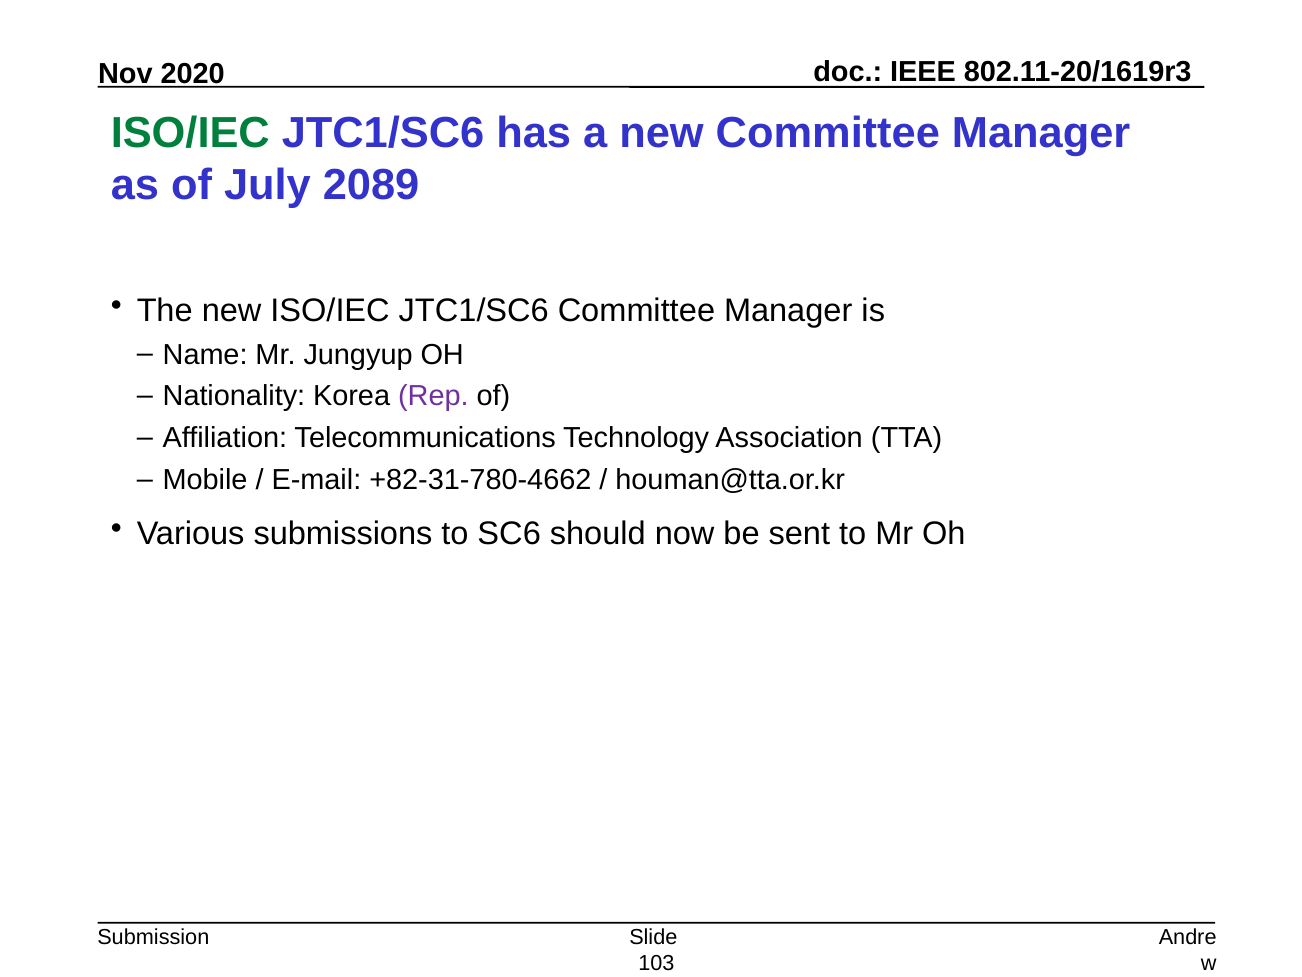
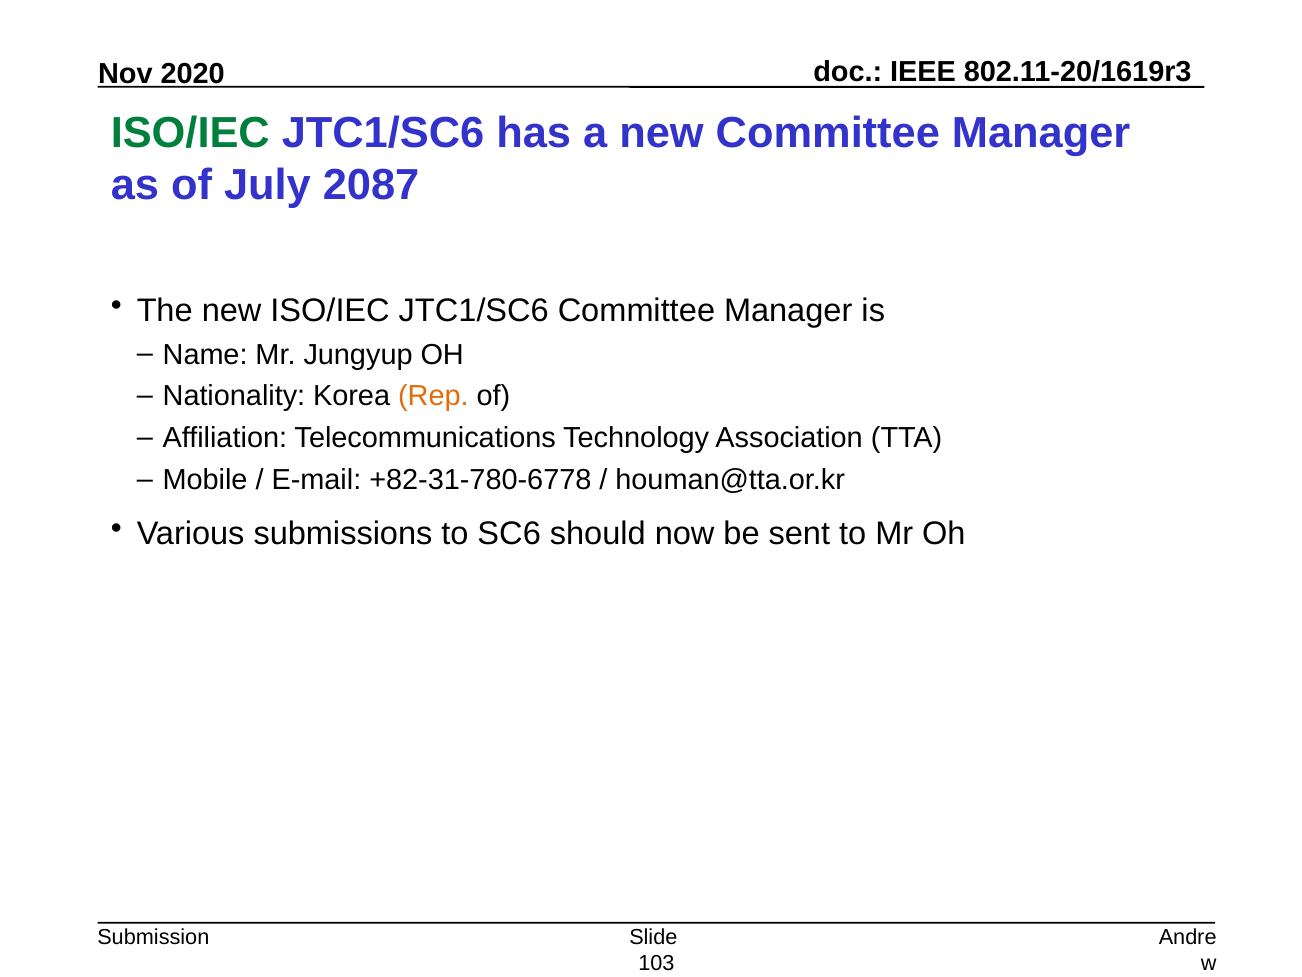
2089: 2089 -> 2087
Rep colour: purple -> orange
+82-31-780-4662: +82-31-780-4662 -> +82-31-780-6778
